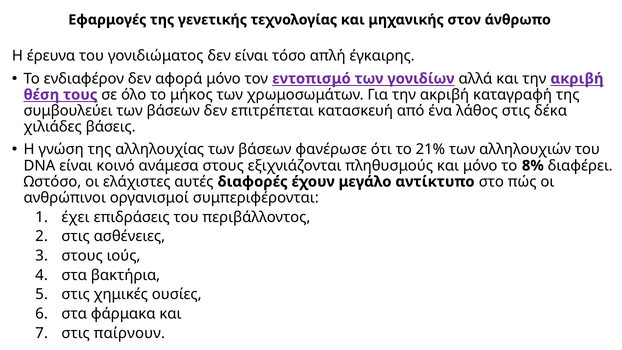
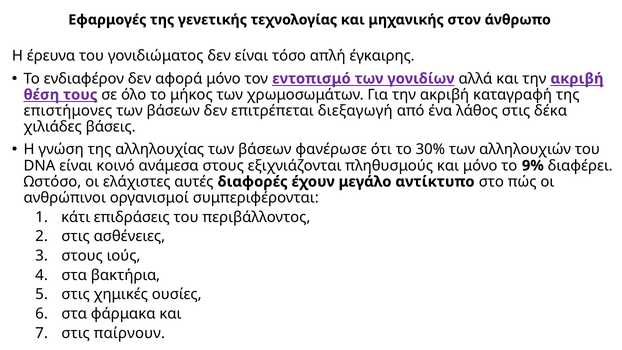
συμβουλεύει: συμβουλεύει -> επιστήμονες
κατασκευή: κατασκευή -> διεξαγωγή
21%: 21% -> 30%
8%: 8% -> 9%
έχει: έχει -> κάτι
